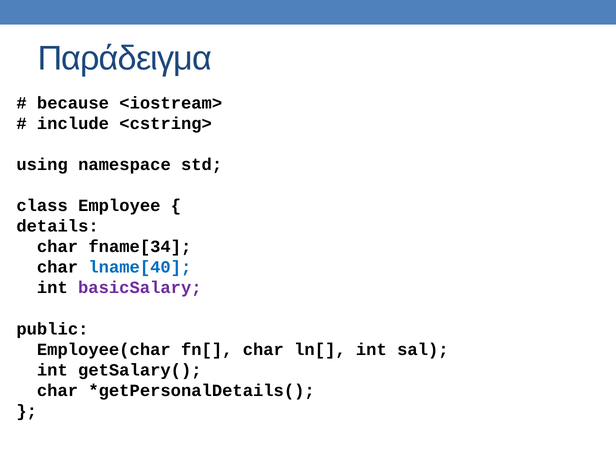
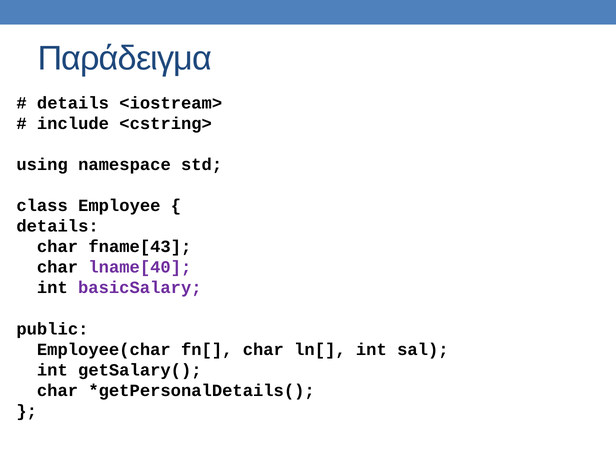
because at (73, 103): because -> details
fname[34: fname[34 -> fname[43
lname[40 colour: blue -> purple
